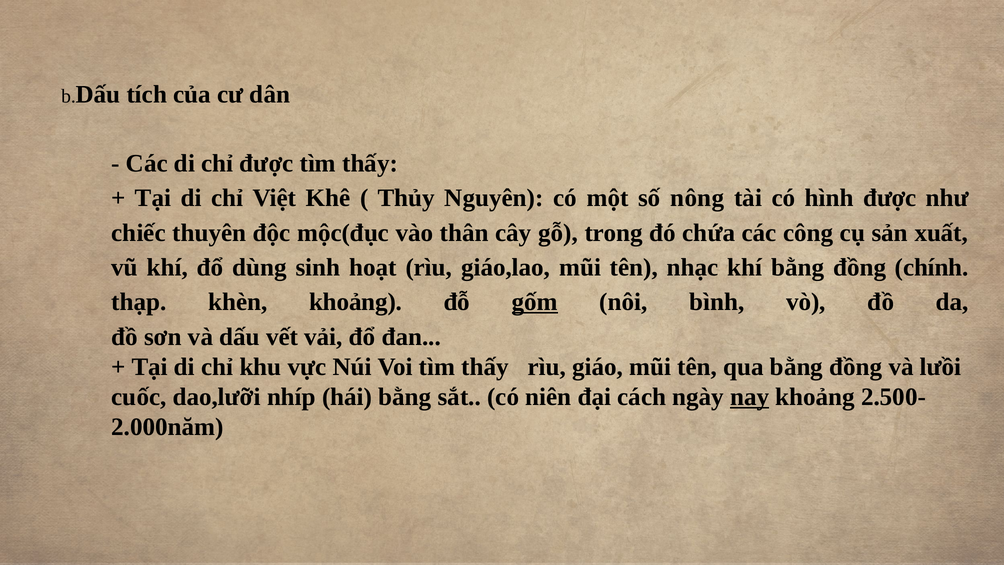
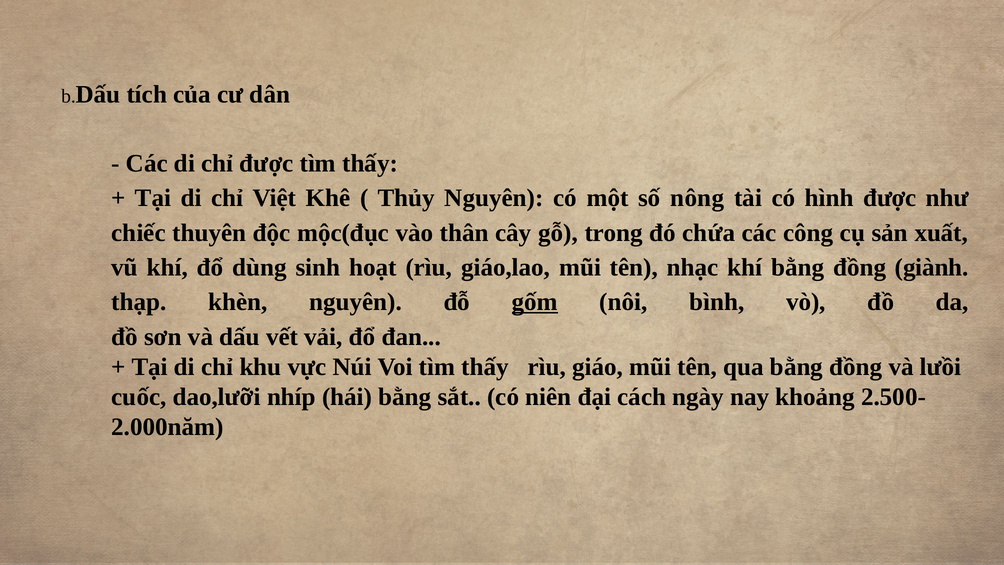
chính: chính -> giành
khèn khoảng: khoảng -> nguyên
nay underline: present -> none
